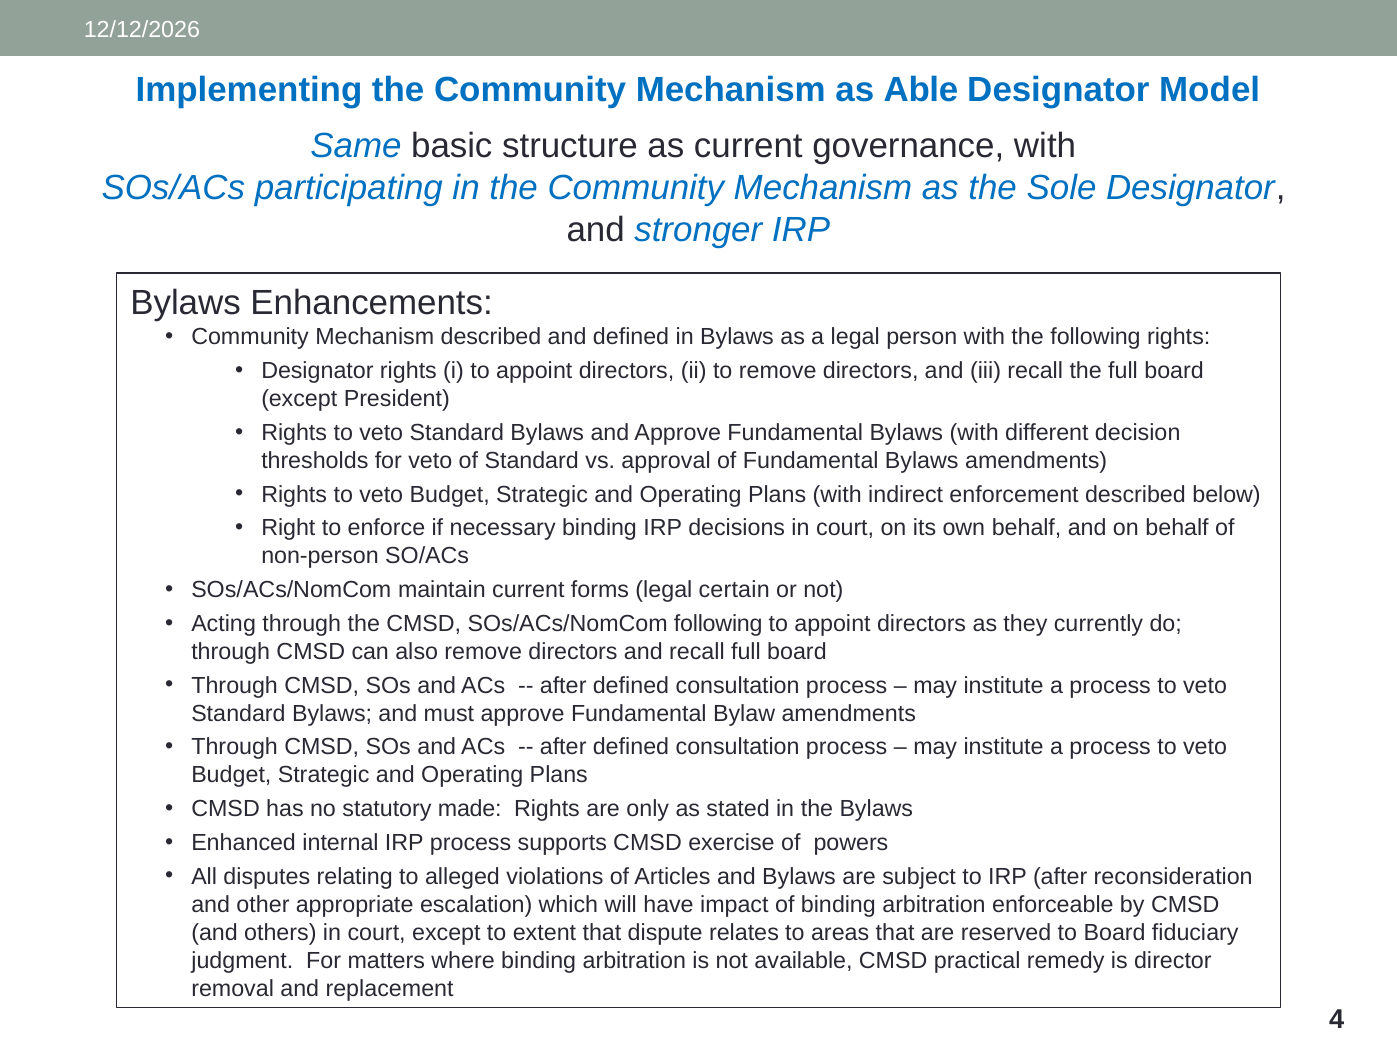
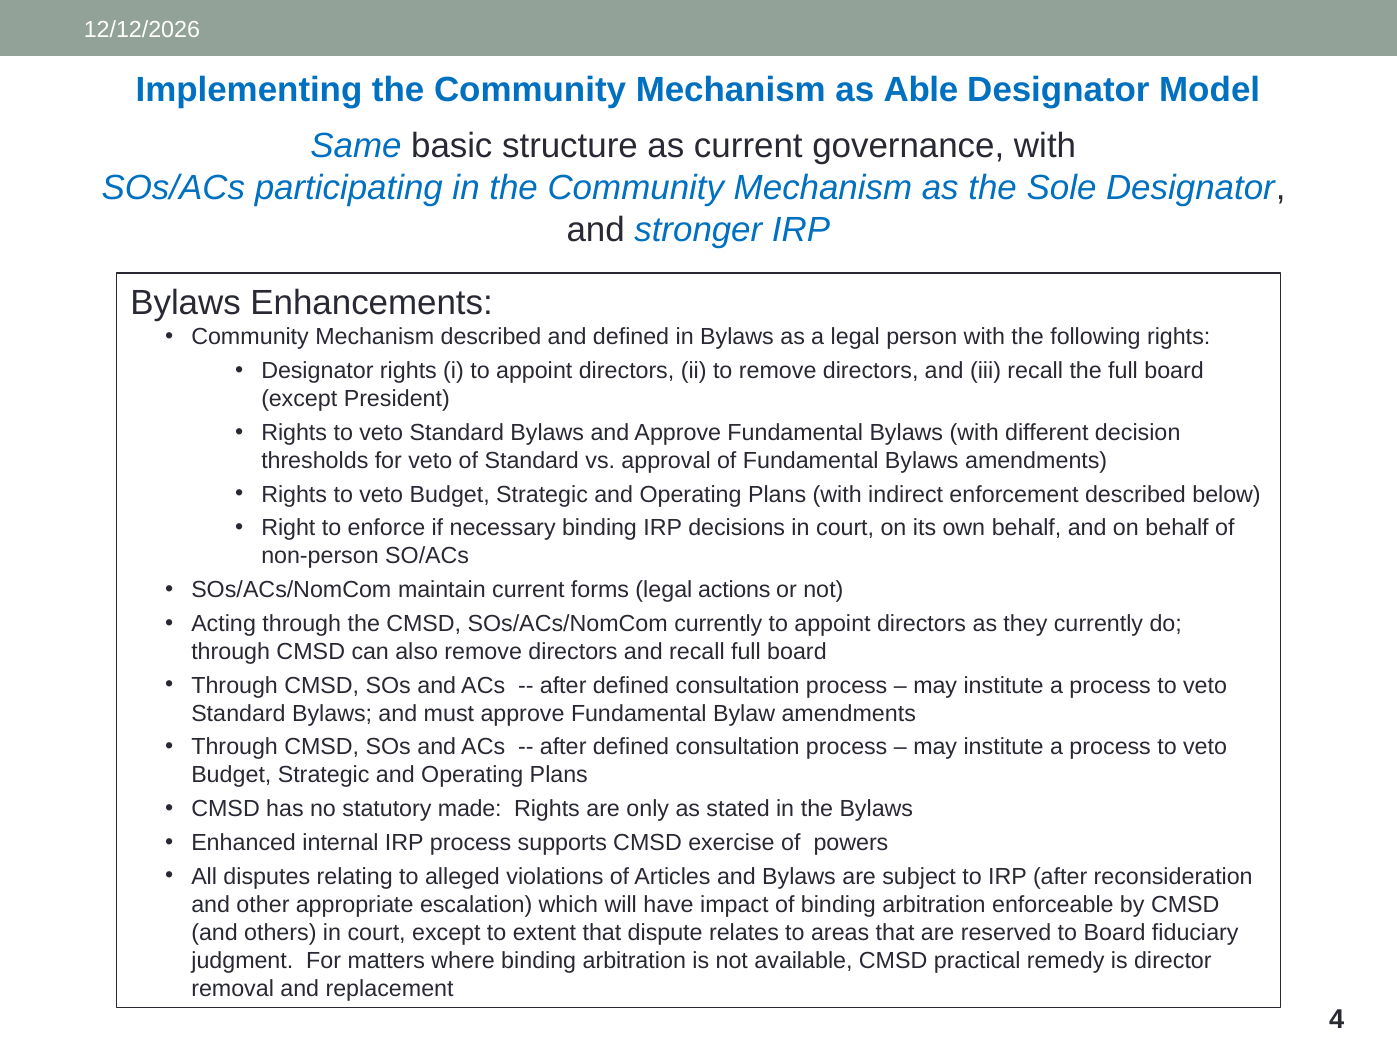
certain: certain -> actions
SOs/ACs/NomCom following: following -> currently
